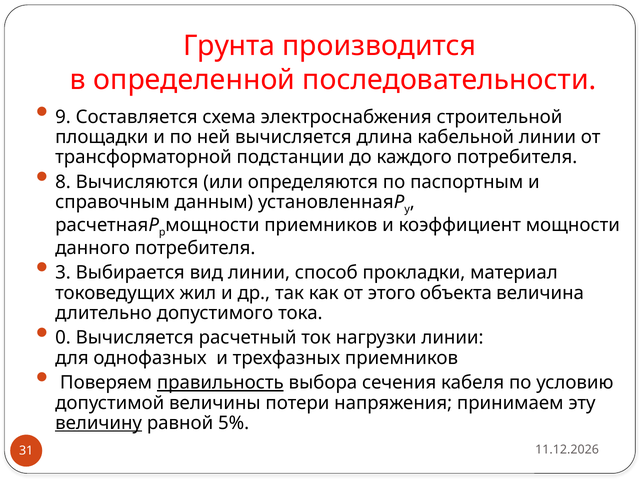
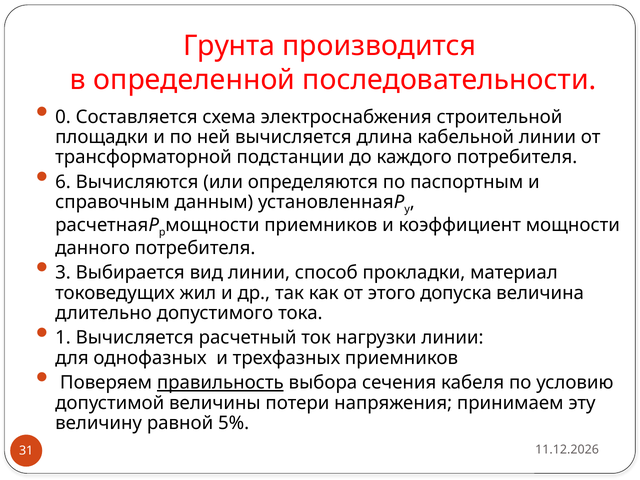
9: 9 -> 0
8: 8 -> 6
объекта: объекта -> допуска
0: 0 -> 1
величину underline: present -> none
